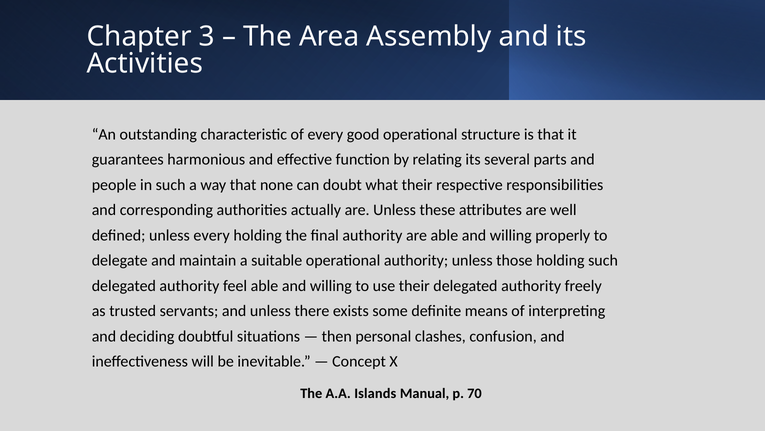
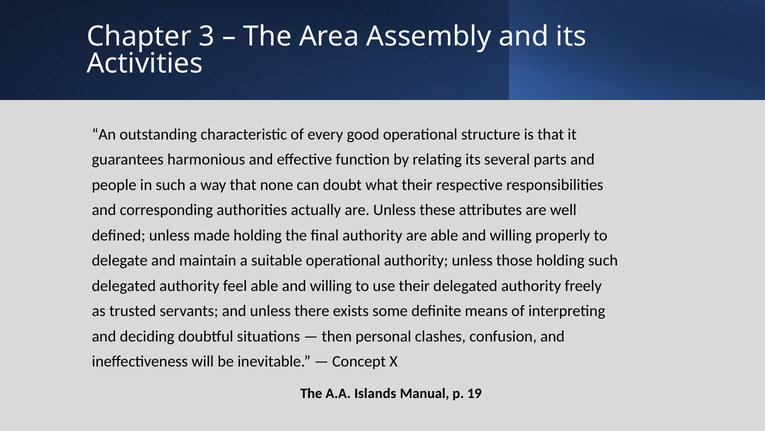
unless every: every -> made
70: 70 -> 19
